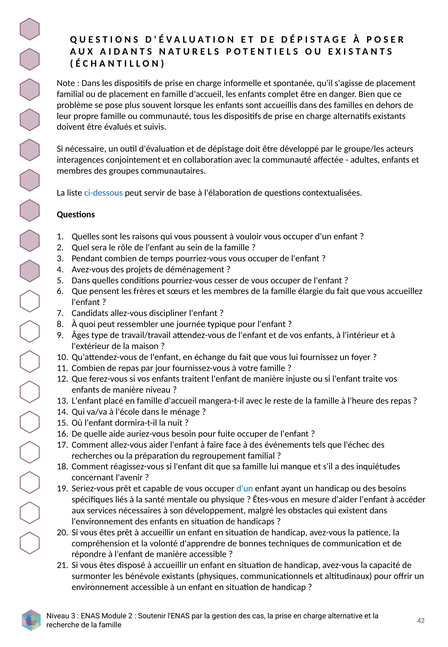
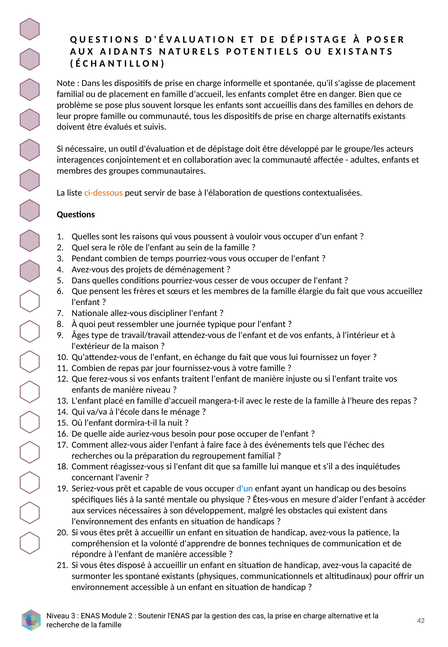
ci-dessous colour: blue -> orange
Candidats: Candidats -> Nationale
pour fuite: fuite -> pose
bénévole: bénévole -> spontané
